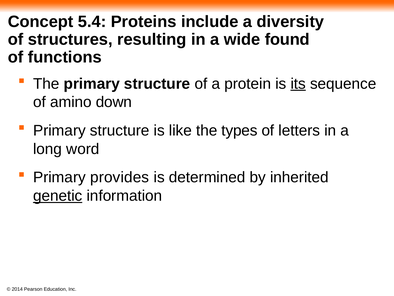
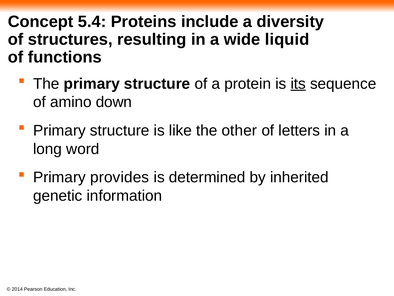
found: found -> liquid
types: types -> other
genetic underline: present -> none
